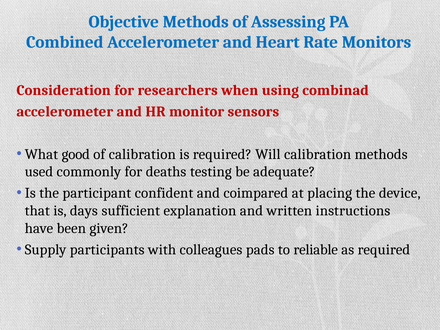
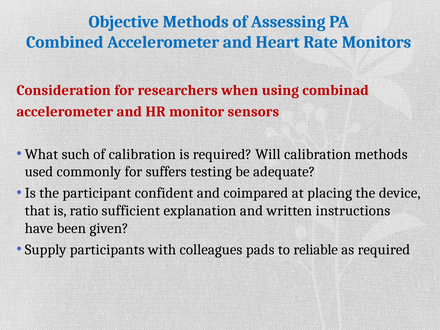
good: good -> such
deaths: deaths -> suffers
days: days -> ratio
